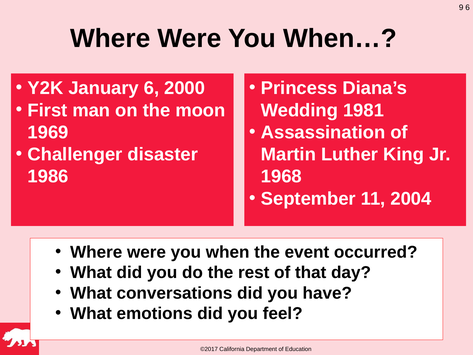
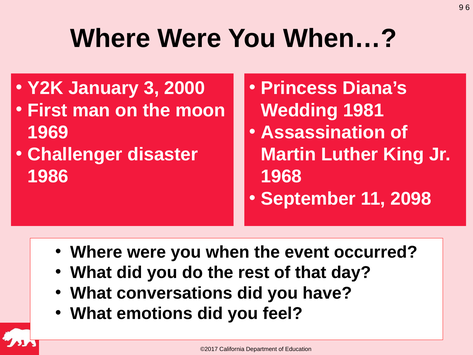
January 6: 6 -> 3
2004: 2004 -> 2098
